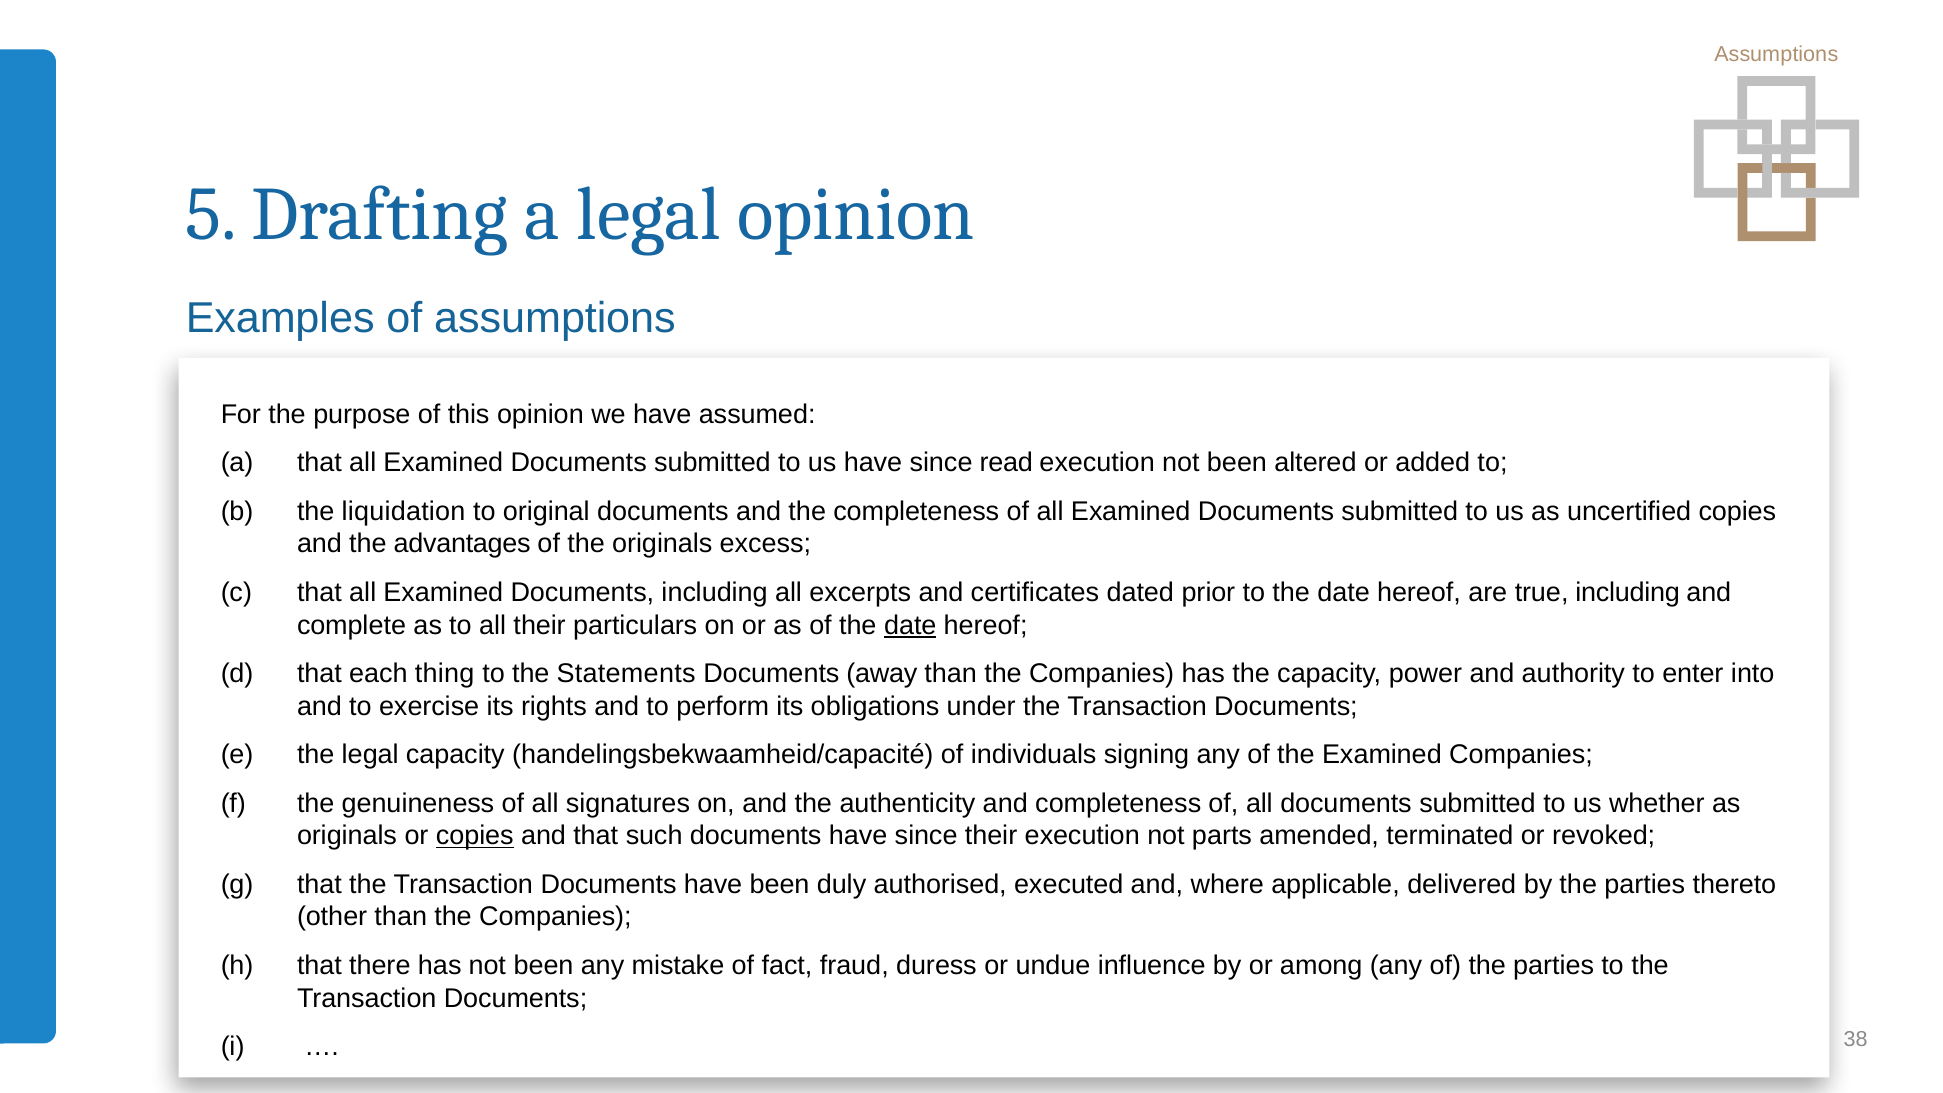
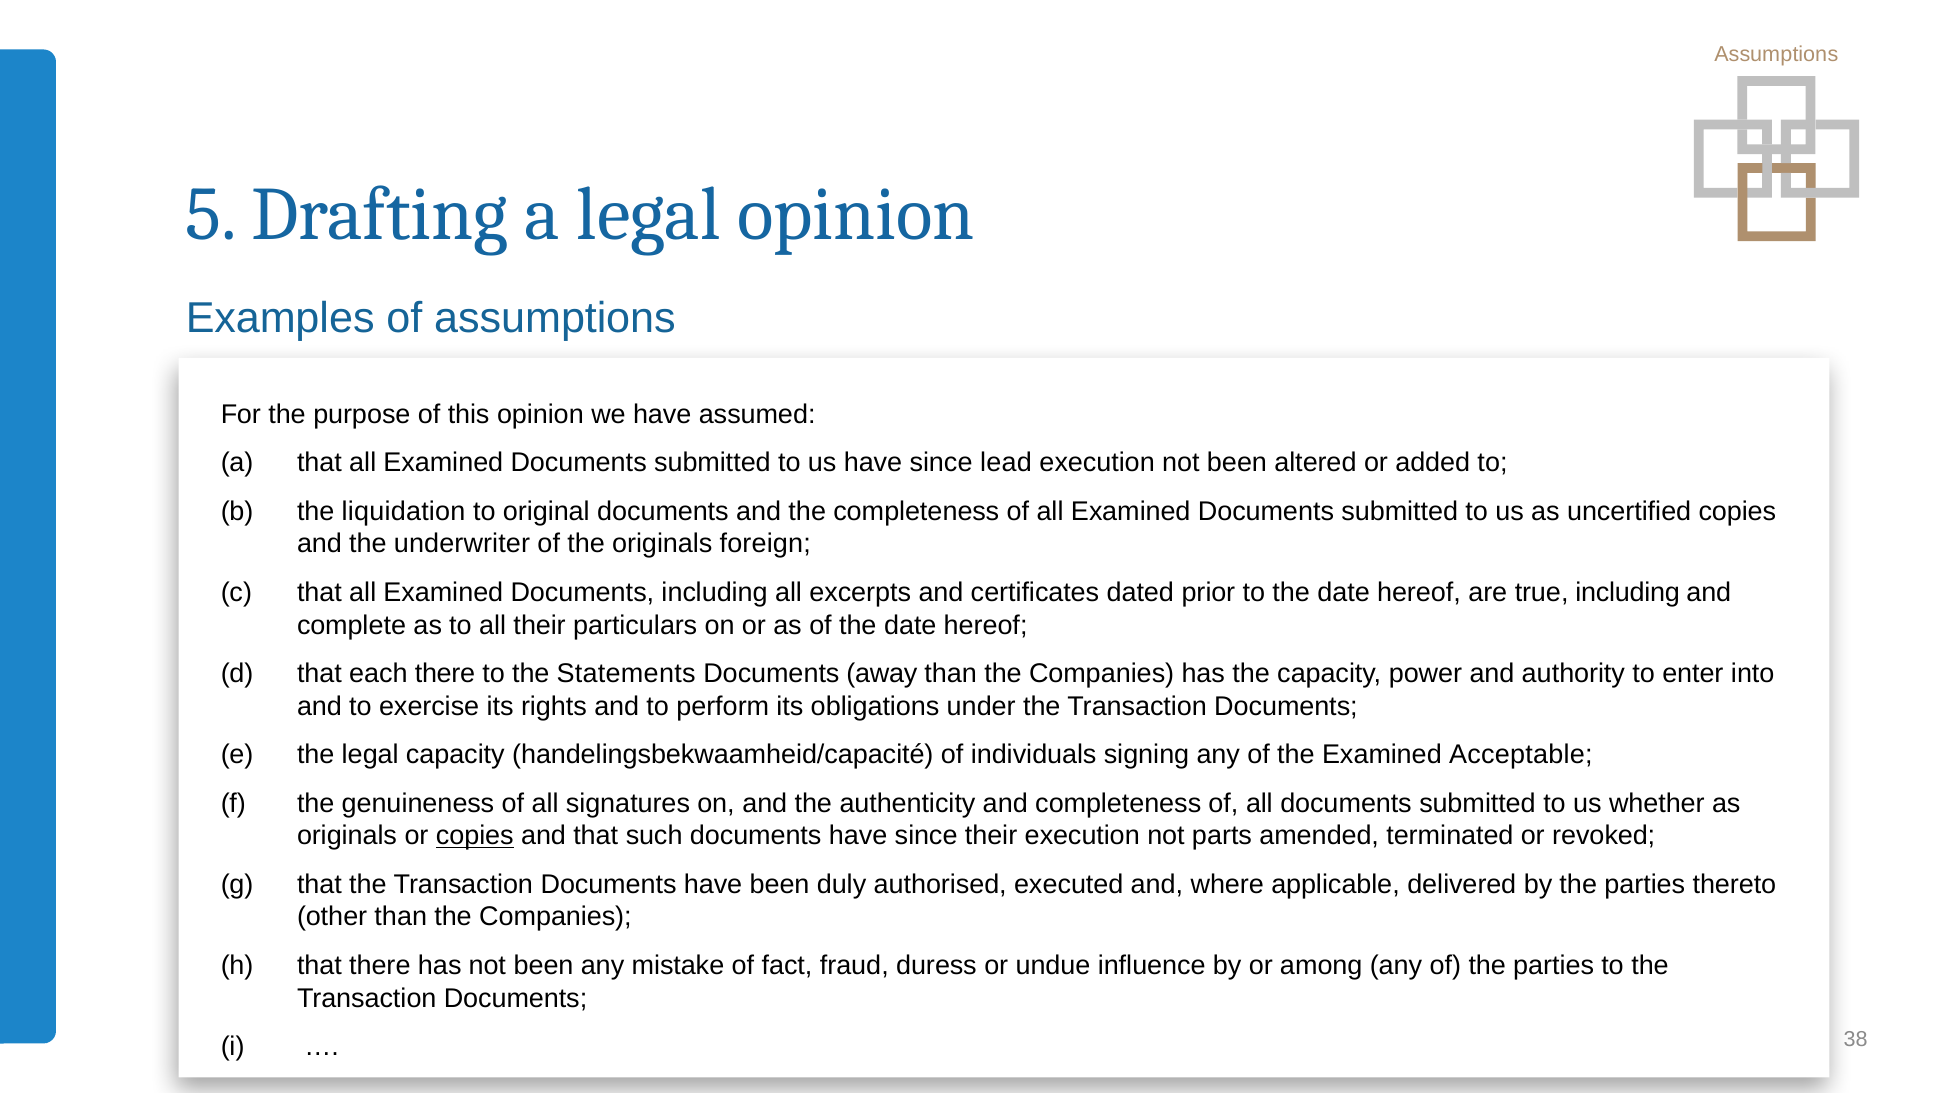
read: read -> lead
advantages: advantages -> underwriter
excess: excess -> foreign
date at (910, 625) underline: present -> none
each thing: thing -> there
Examined Companies: Companies -> Acceptable
